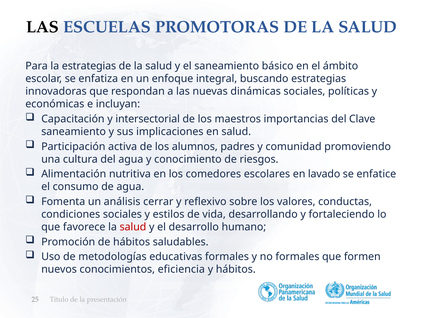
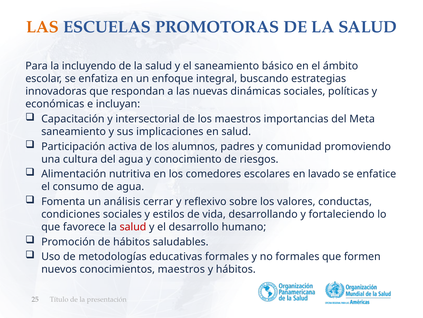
LAS at (43, 27) colour: black -> orange
la estrategias: estrategias -> incluyendo
Clave: Clave -> Meta
conocimientos eficiencia: eficiencia -> maestros
